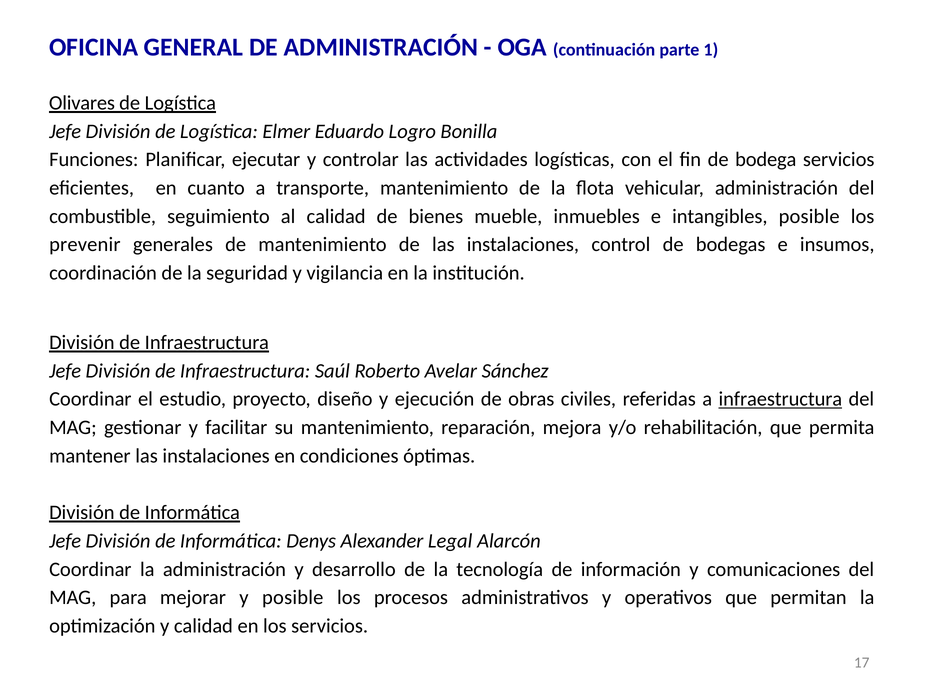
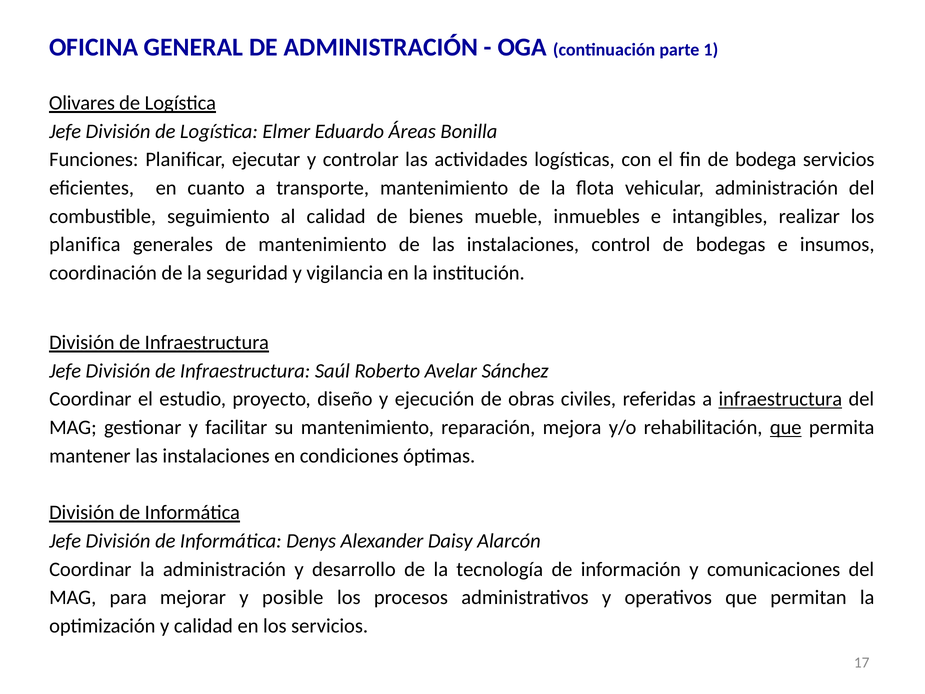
Logro: Logro -> Áreas
intangibles posible: posible -> realizar
prevenir: prevenir -> planifica
que at (786, 427) underline: none -> present
Legal: Legal -> Daisy
